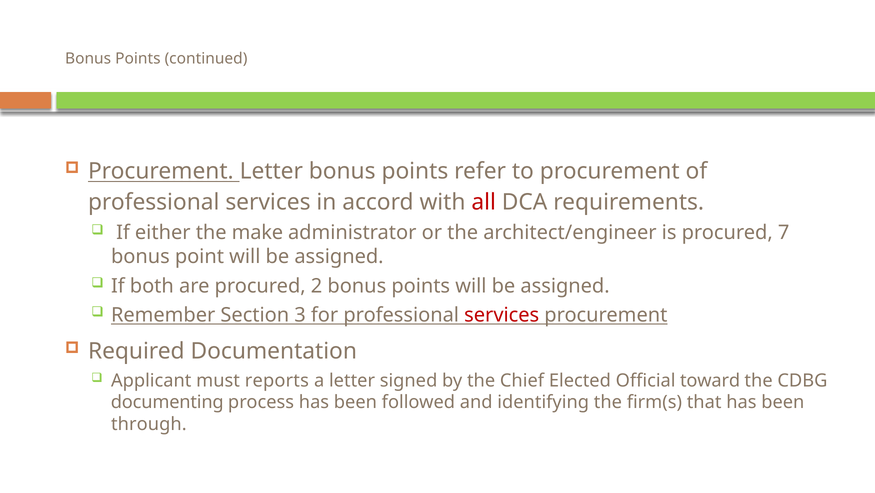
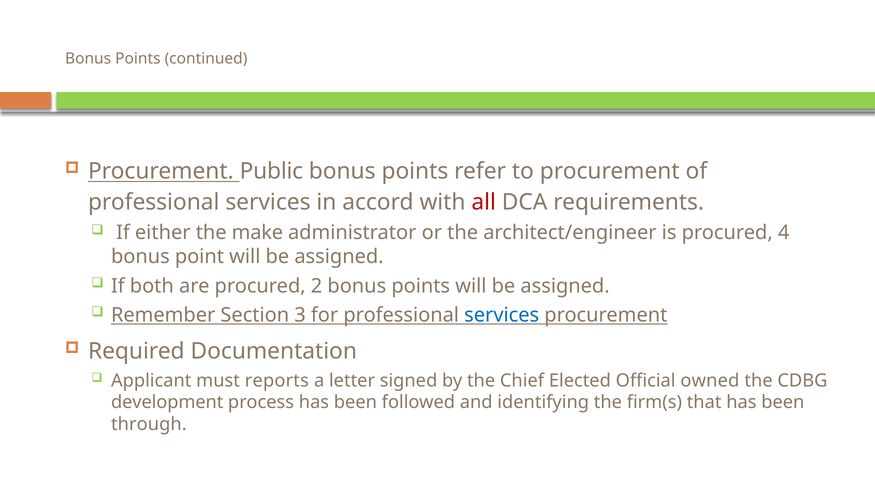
Procurement Letter: Letter -> Public
7: 7 -> 4
services at (502, 315) colour: red -> blue
toward: toward -> owned
documenting: documenting -> development
